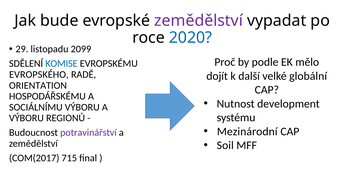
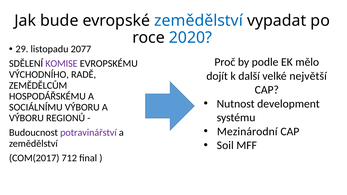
zemědělství at (199, 21) colour: purple -> blue
2099: 2099 -> 2077
KOMISE colour: blue -> purple
EVROPSKÉHO: EVROPSKÉHO -> VÝCHODNÍHO
globální: globální -> největší
ORIENTATION: ORIENTATION -> ZEMĚDĚLCŮM
715: 715 -> 712
